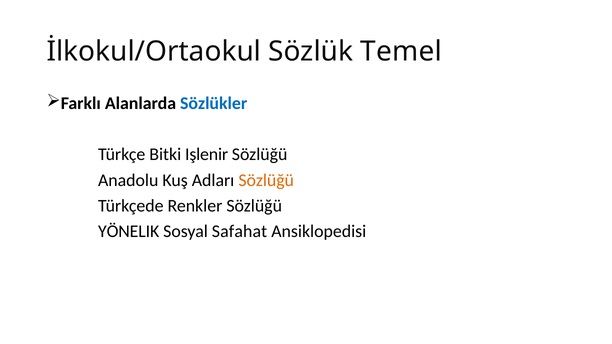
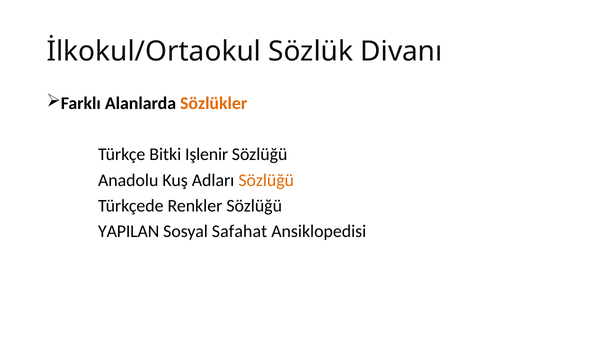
Temel: Temel -> Divanı
Sözlükler colour: blue -> orange
YÖNELIK: YÖNELIK -> YAPILAN
